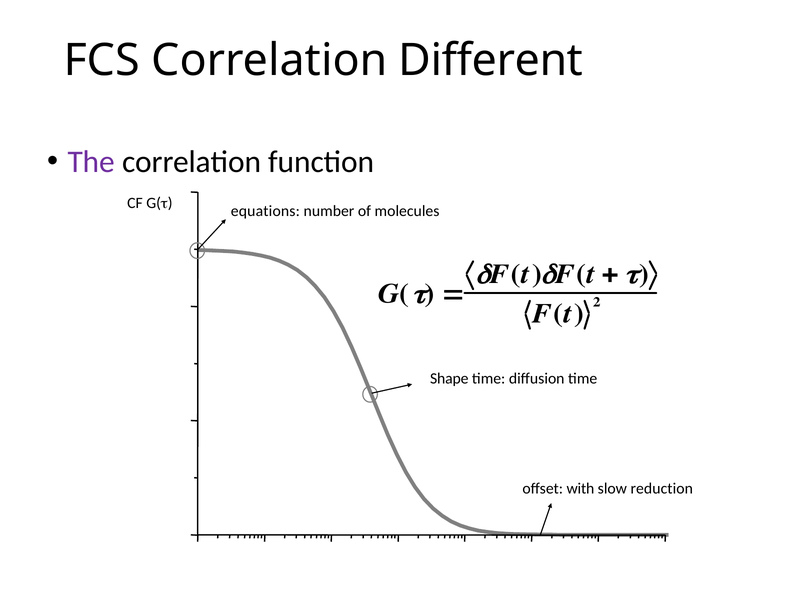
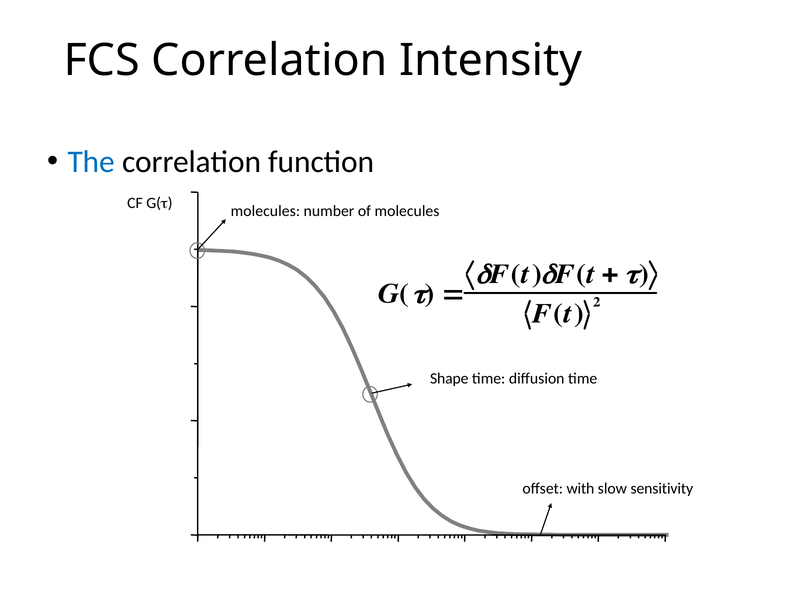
Different: Different -> Intensity
The colour: purple -> blue
G(t equations: equations -> molecules
reduction: reduction -> sensitivity
